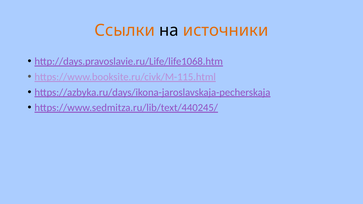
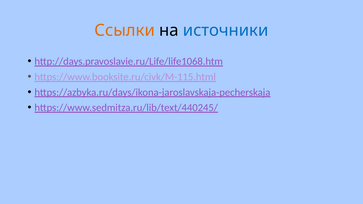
источники colour: orange -> blue
